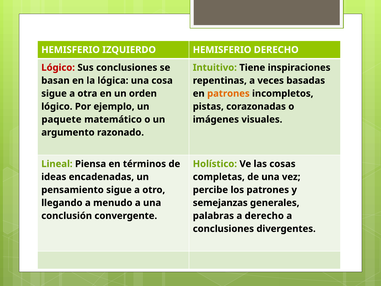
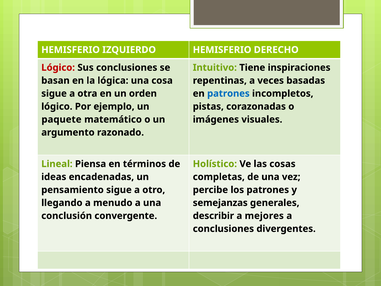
patrones at (228, 93) colour: orange -> blue
palabras: palabras -> describir
a derecho: derecho -> mejores
